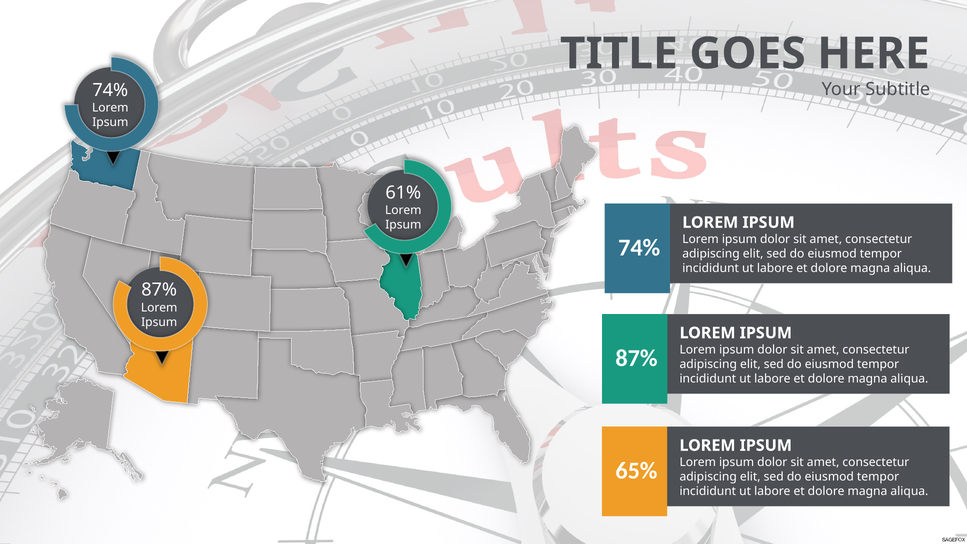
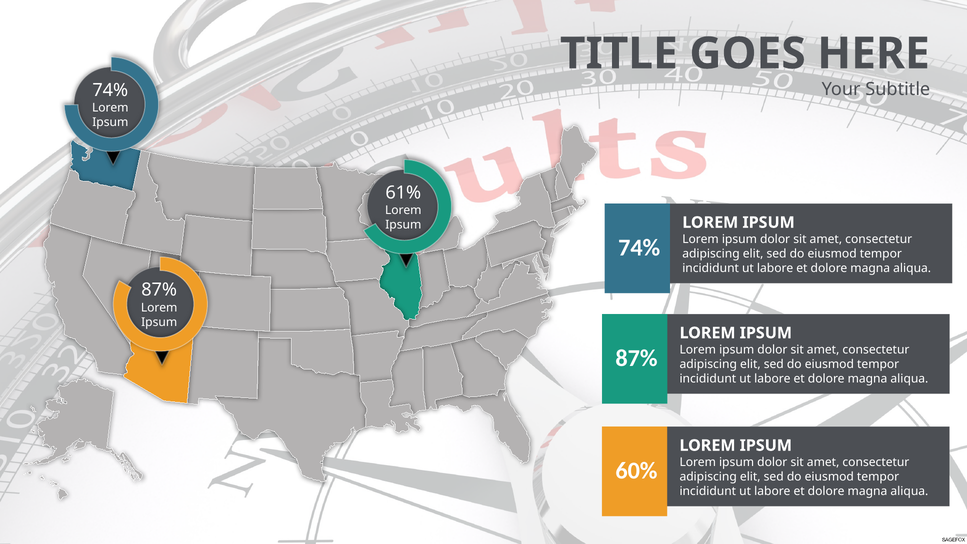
65%: 65% -> 60%
